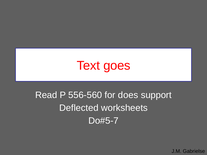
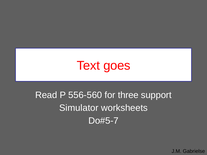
does: does -> three
Deflected: Deflected -> Simulator
